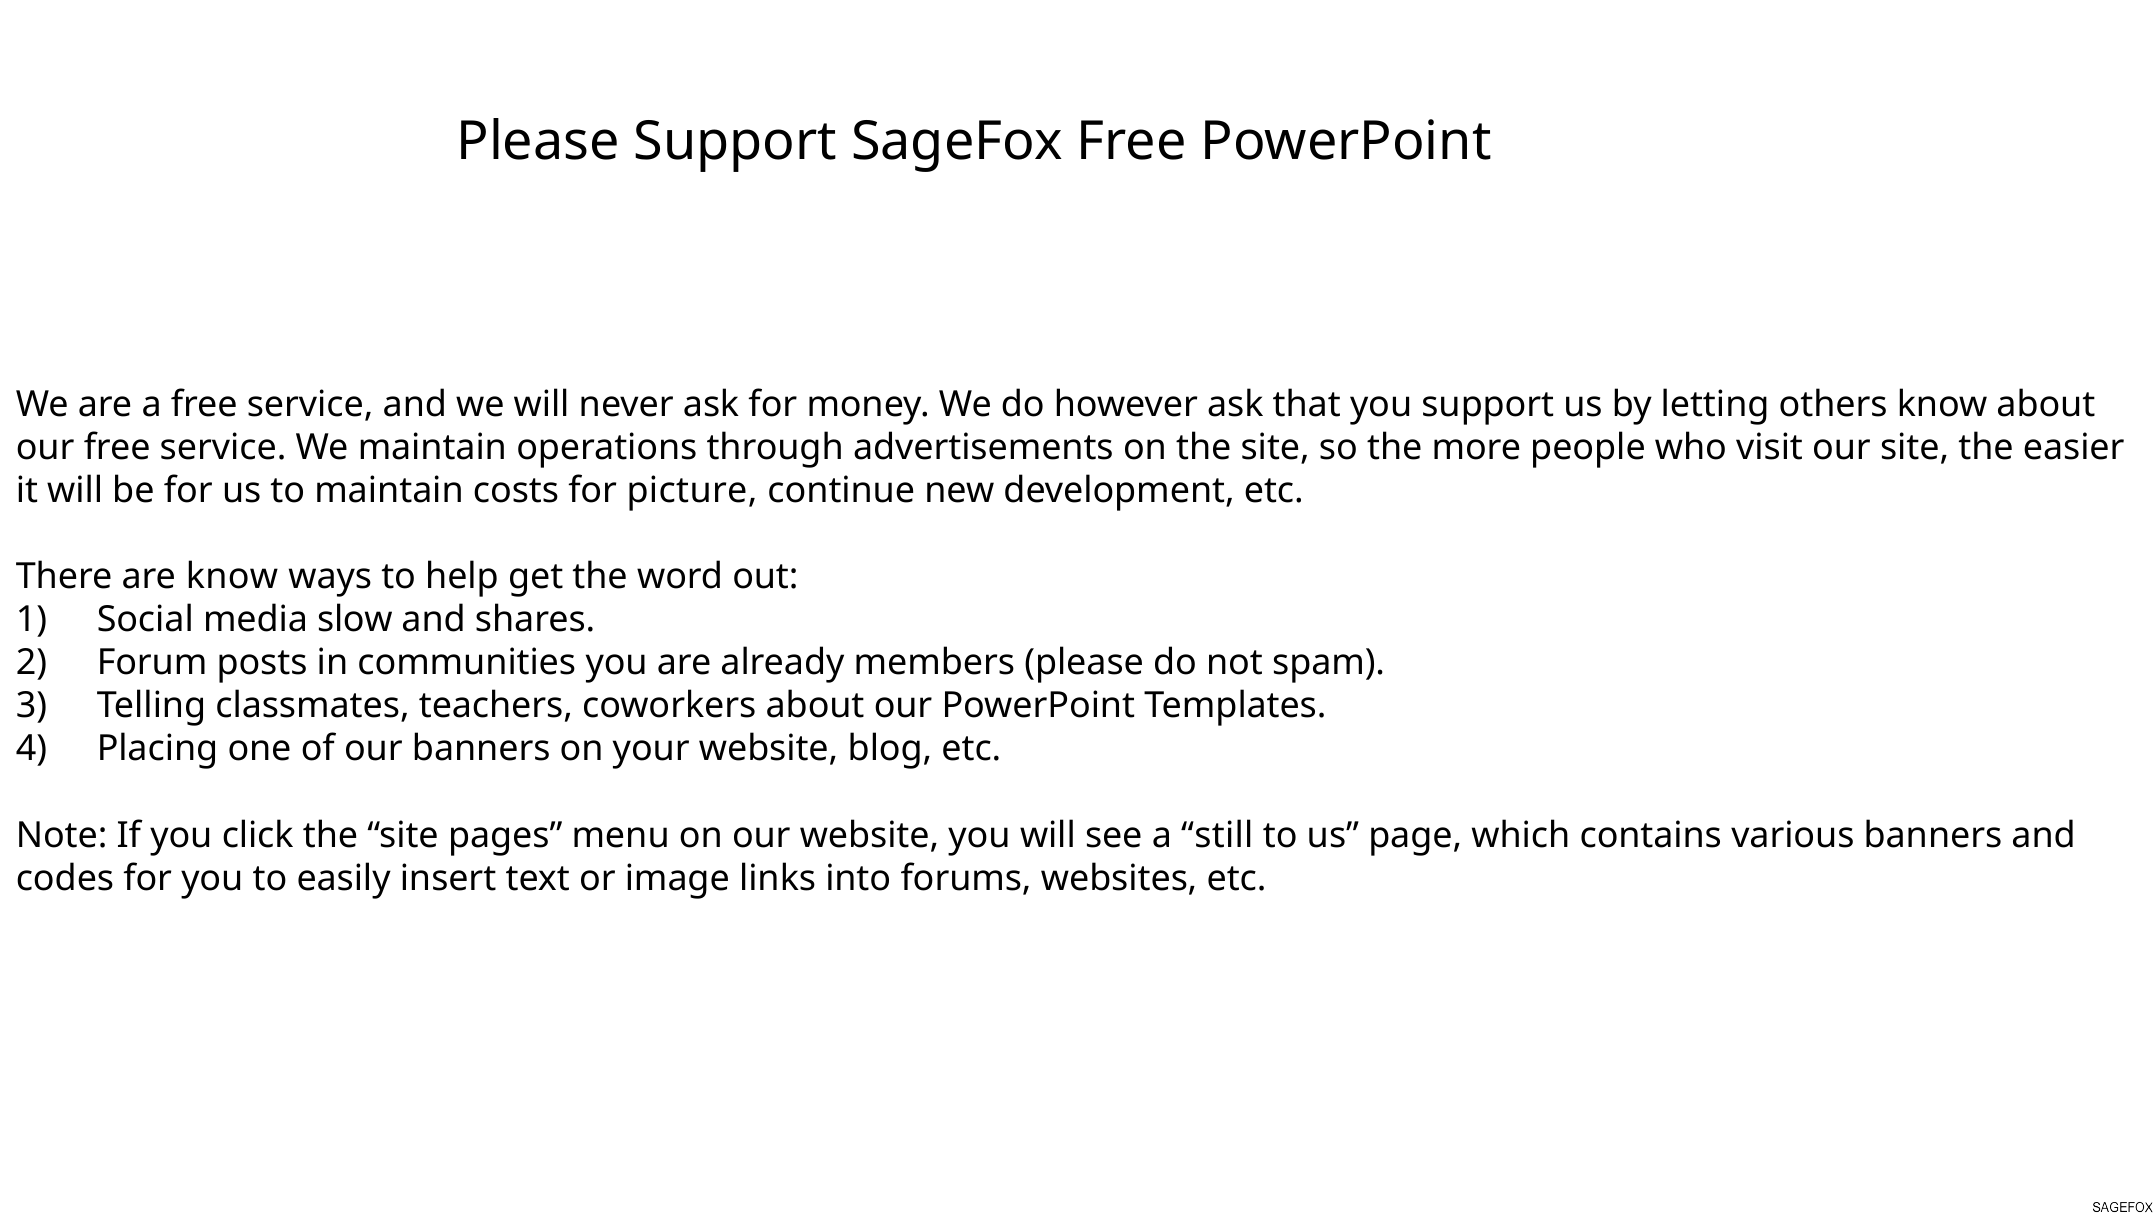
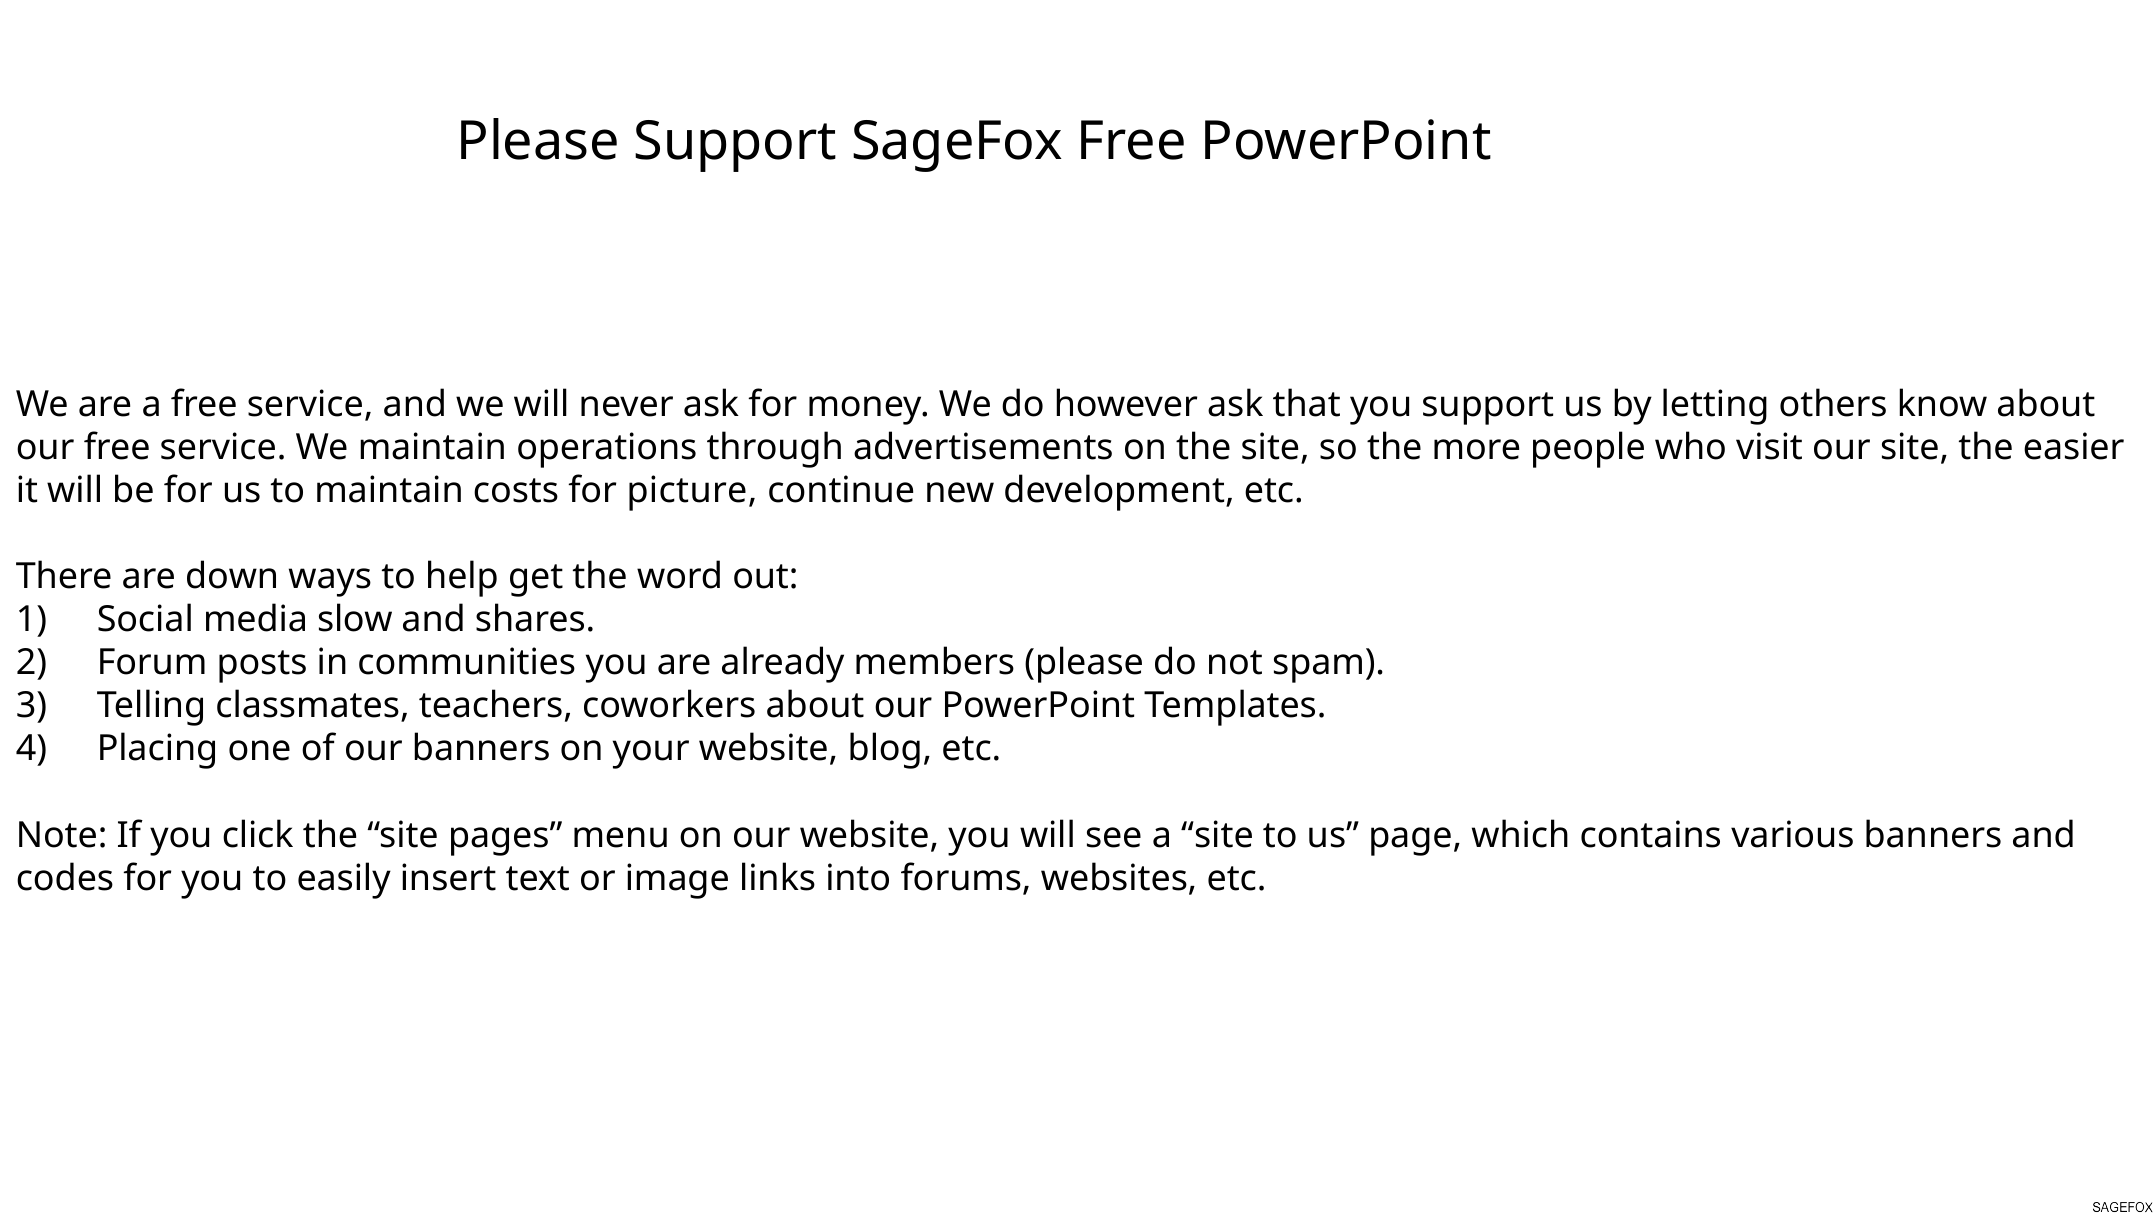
are know: know -> down
a still: still -> site
